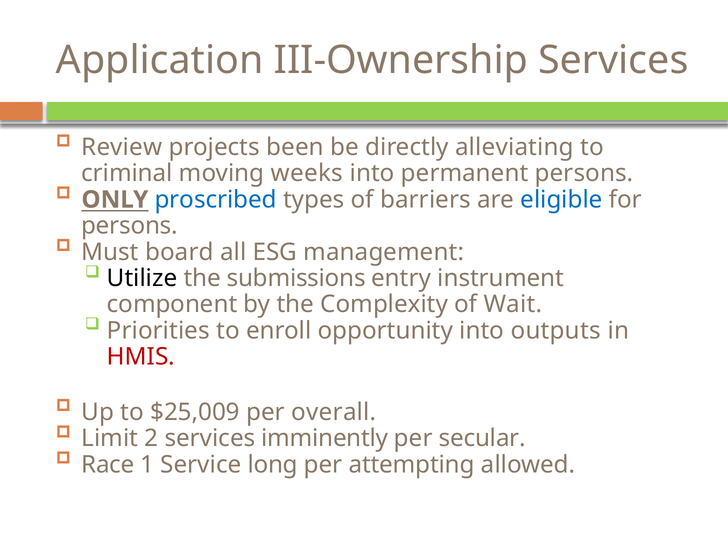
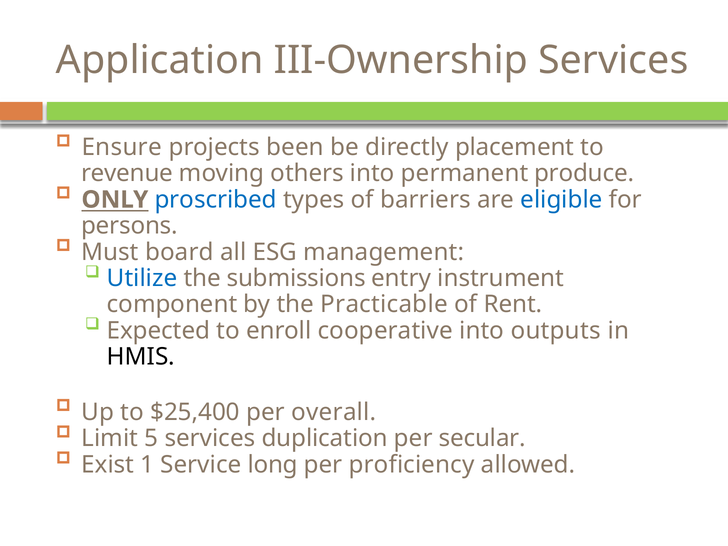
Review: Review -> Ensure
alleviating: alleviating -> placement
criminal: criminal -> revenue
weeks: weeks -> others
permanent persons: persons -> produce
Utilize colour: black -> blue
Complexity: Complexity -> Practicable
Wait: Wait -> Rent
Priorities: Priorities -> Expected
opportunity: opportunity -> cooperative
HMIS colour: red -> black
$25,009: $25,009 -> $25,400
2: 2 -> 5
imminently: imminently -> duplication
Race: Race -> Exist
attempting: attempting -> proficiency
